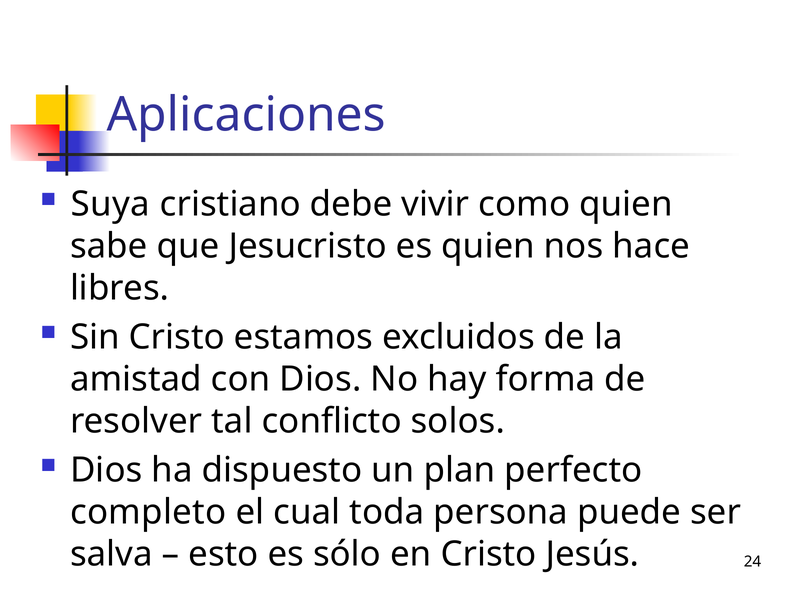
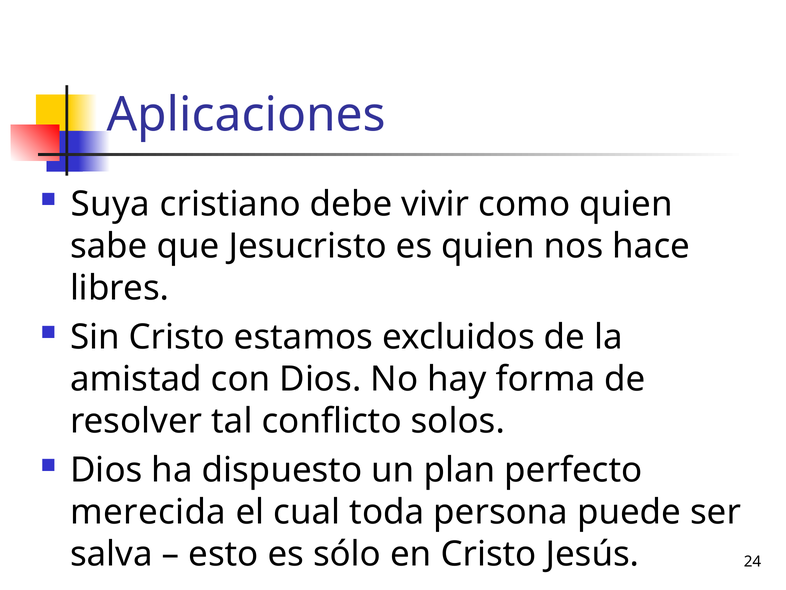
completo: completo -> merecida
